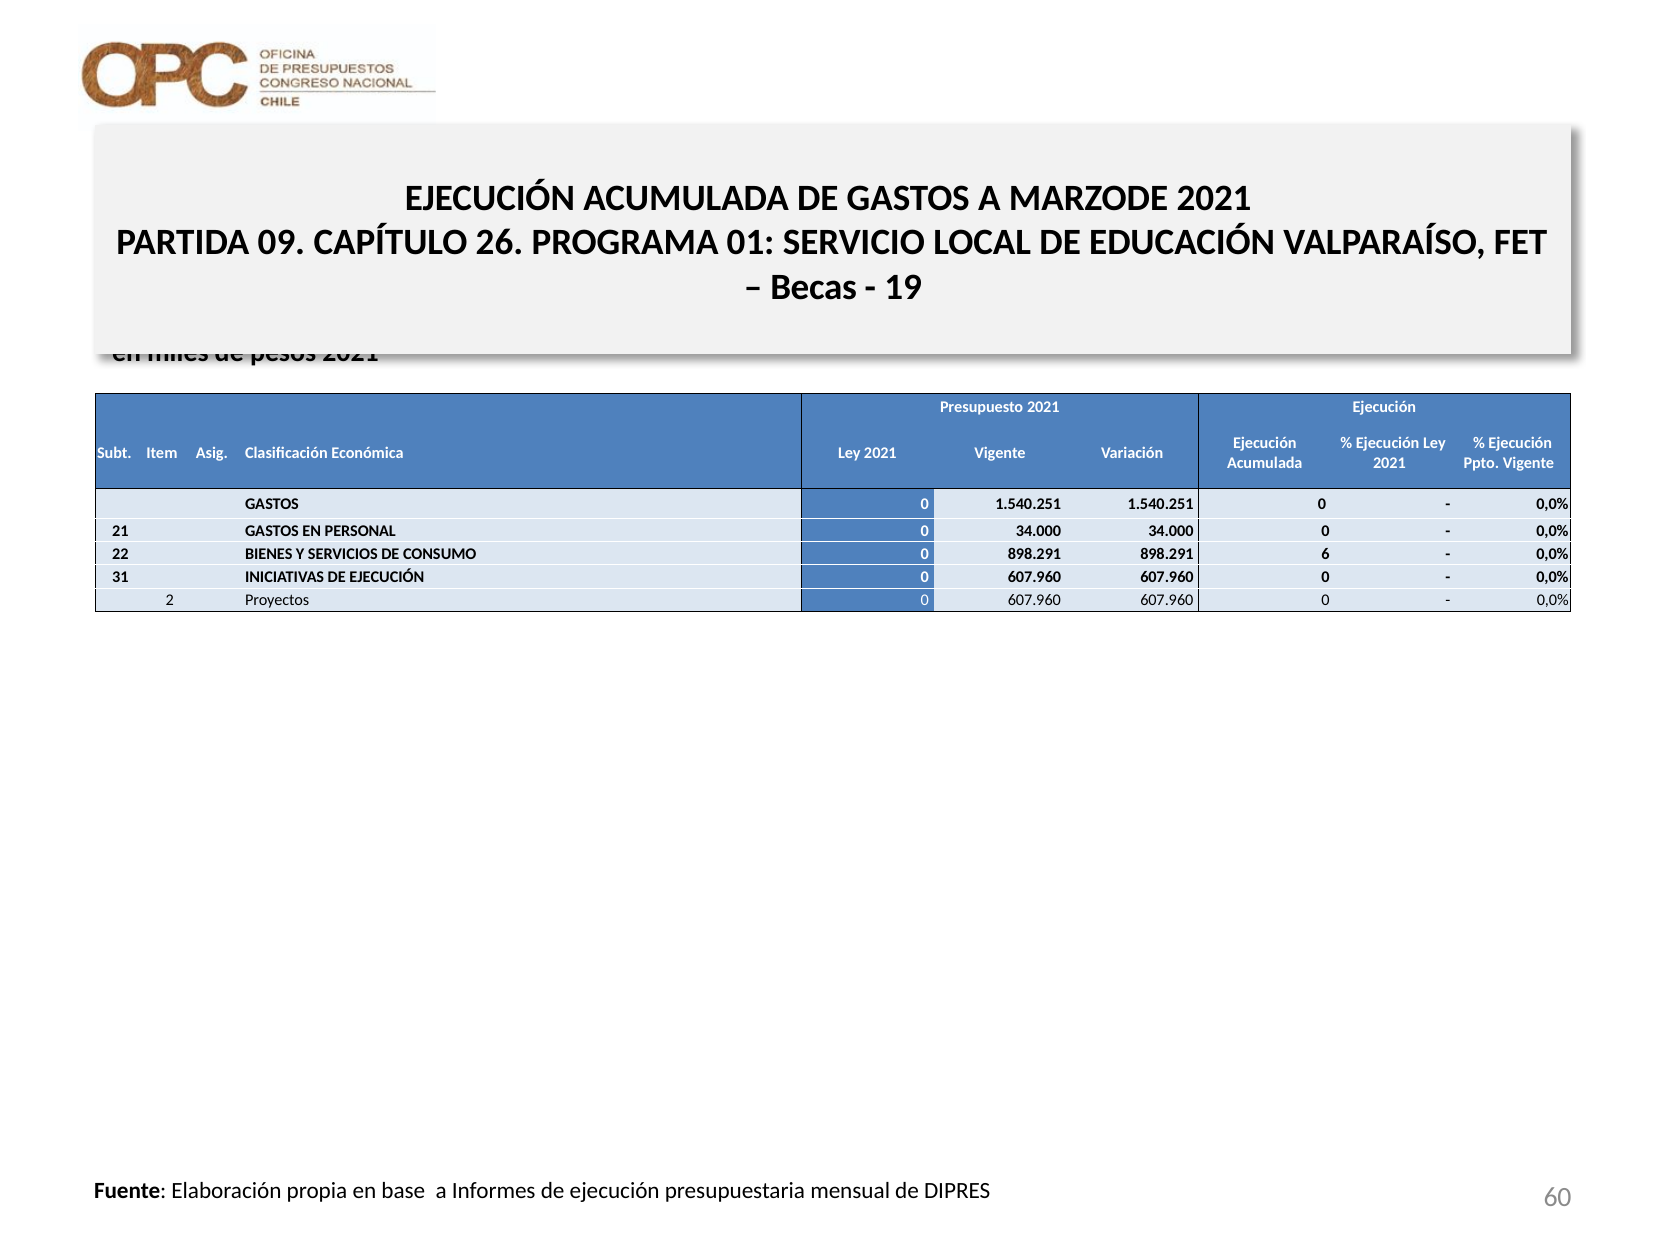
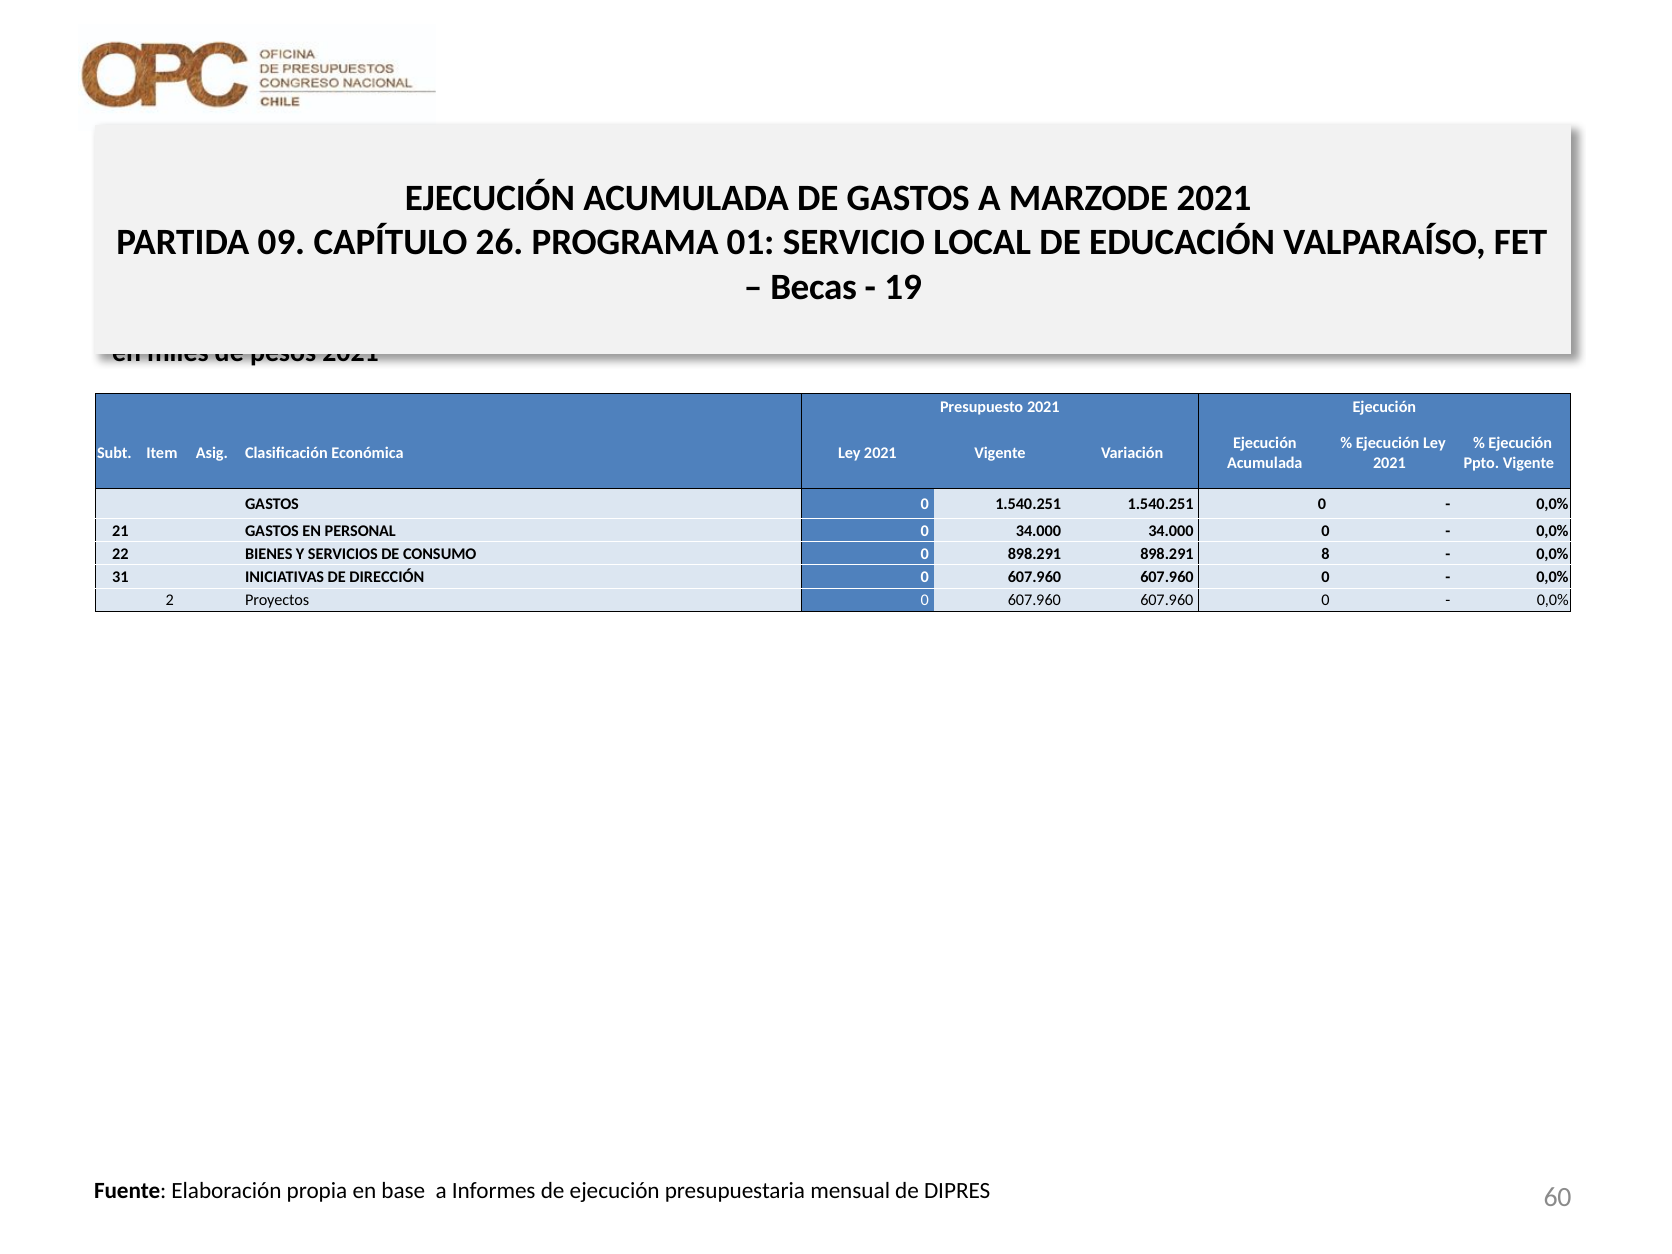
6: 6 -> 8
INICIATIVAS DE EJECUCIÓN: EJECUCIÓN -> DIRECCIÓN
